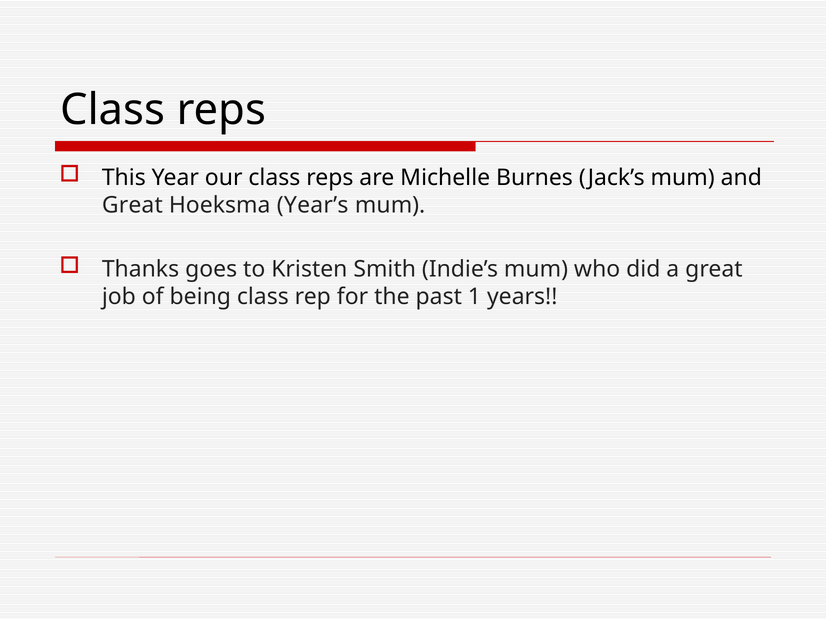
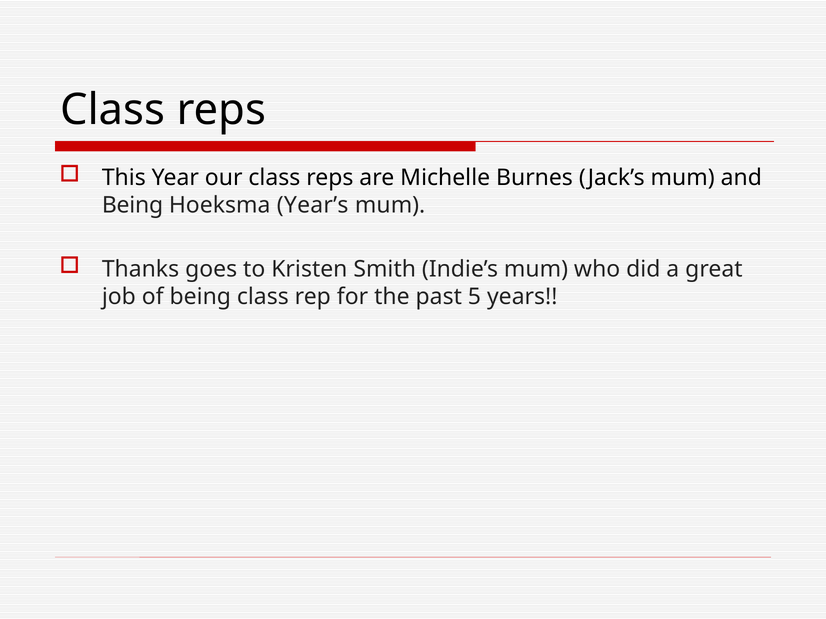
Great at (132, 205): Great -> Being
1: 1 -> 5
